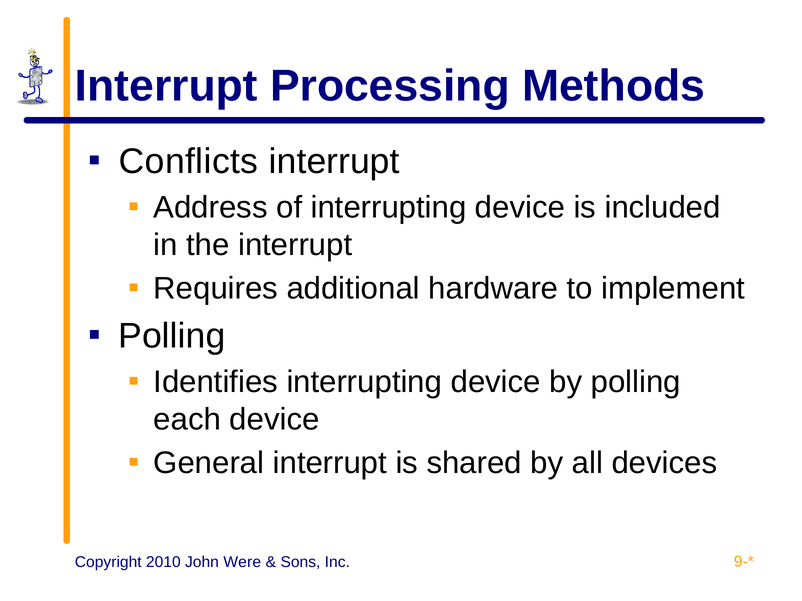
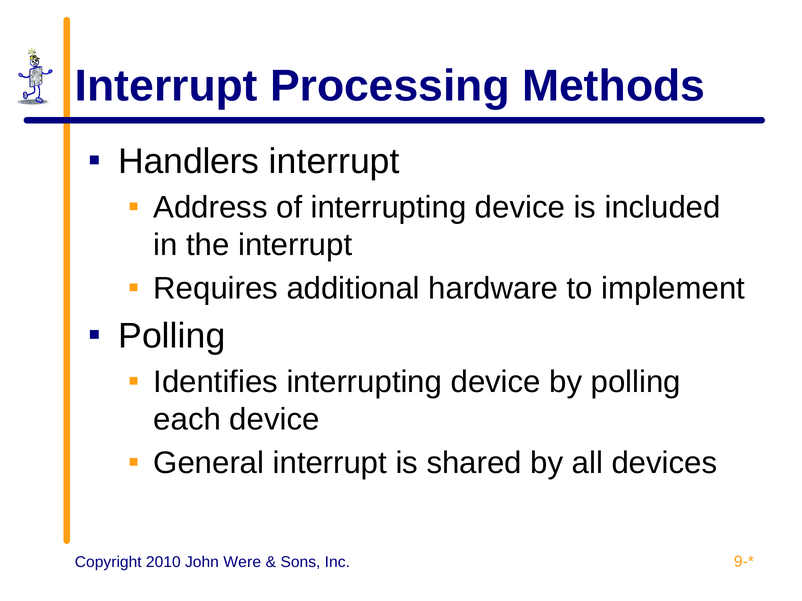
Conflicts: Conflicts -> Handlers
